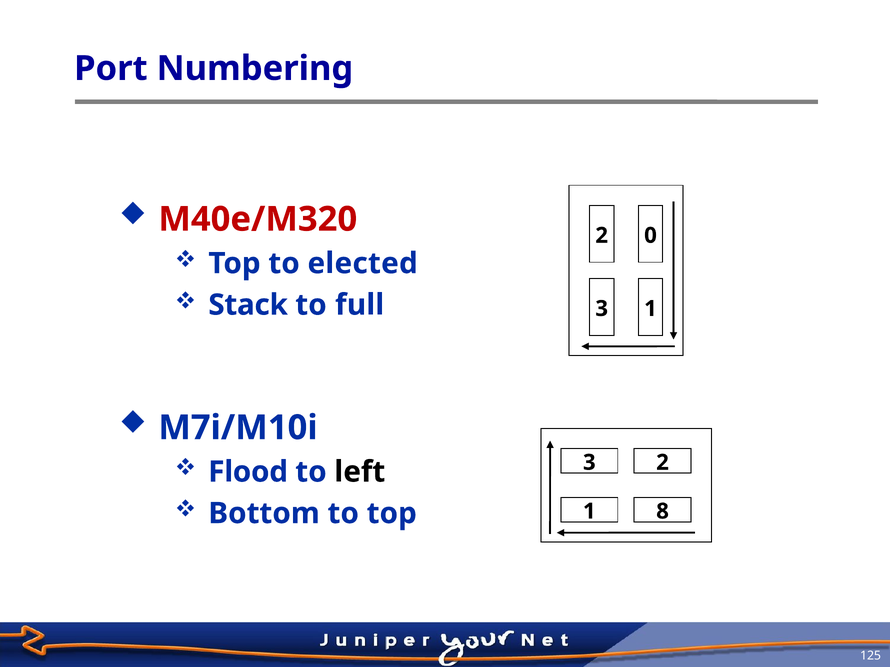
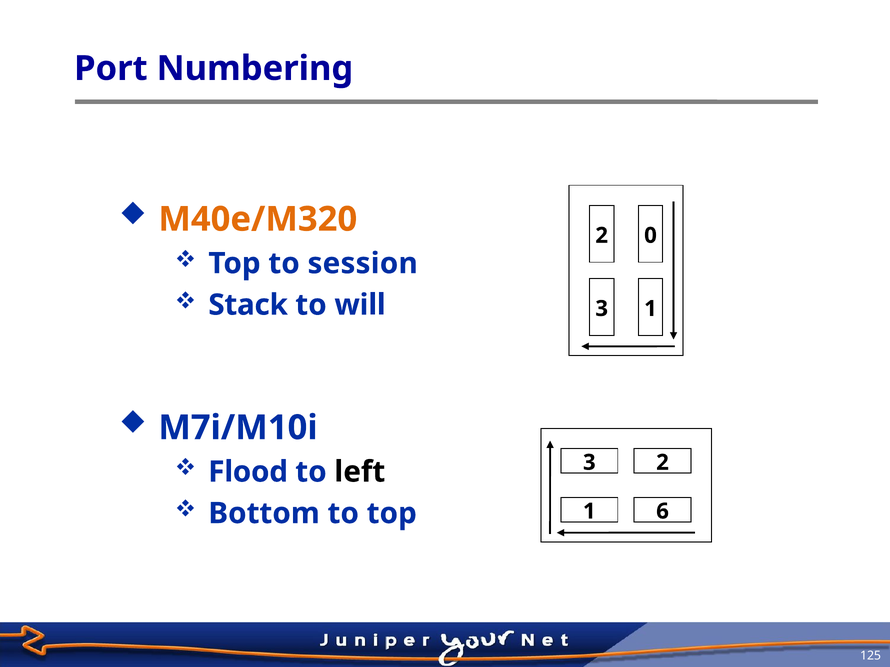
M40e/M320 colour: red -> orange
elected: elected -> session
full: full -> will
8: 8 -> 6
